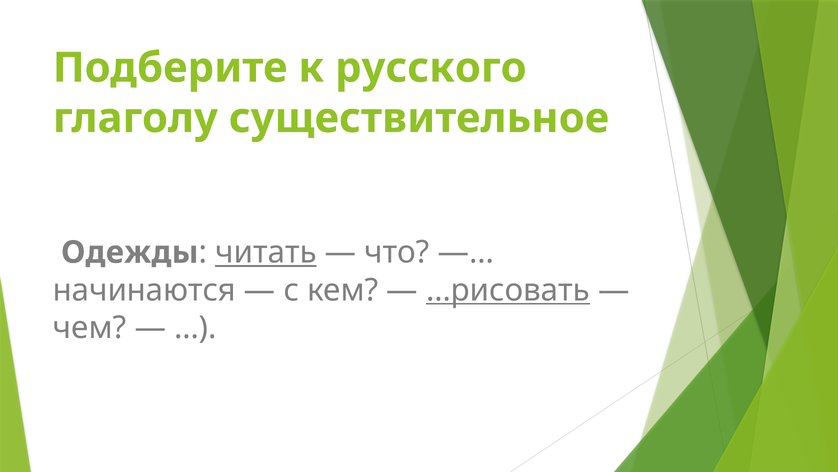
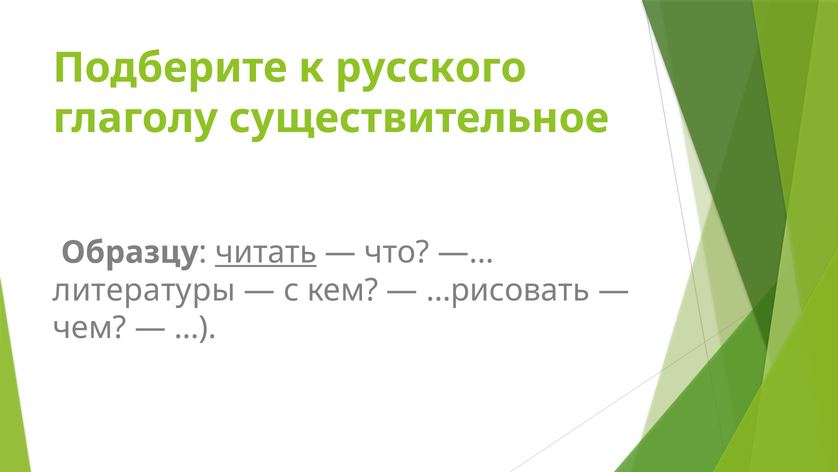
Одежды: Одежды -> Образцу
начинаются: начинаются -> литературы
…рисовать underline: present -> none
